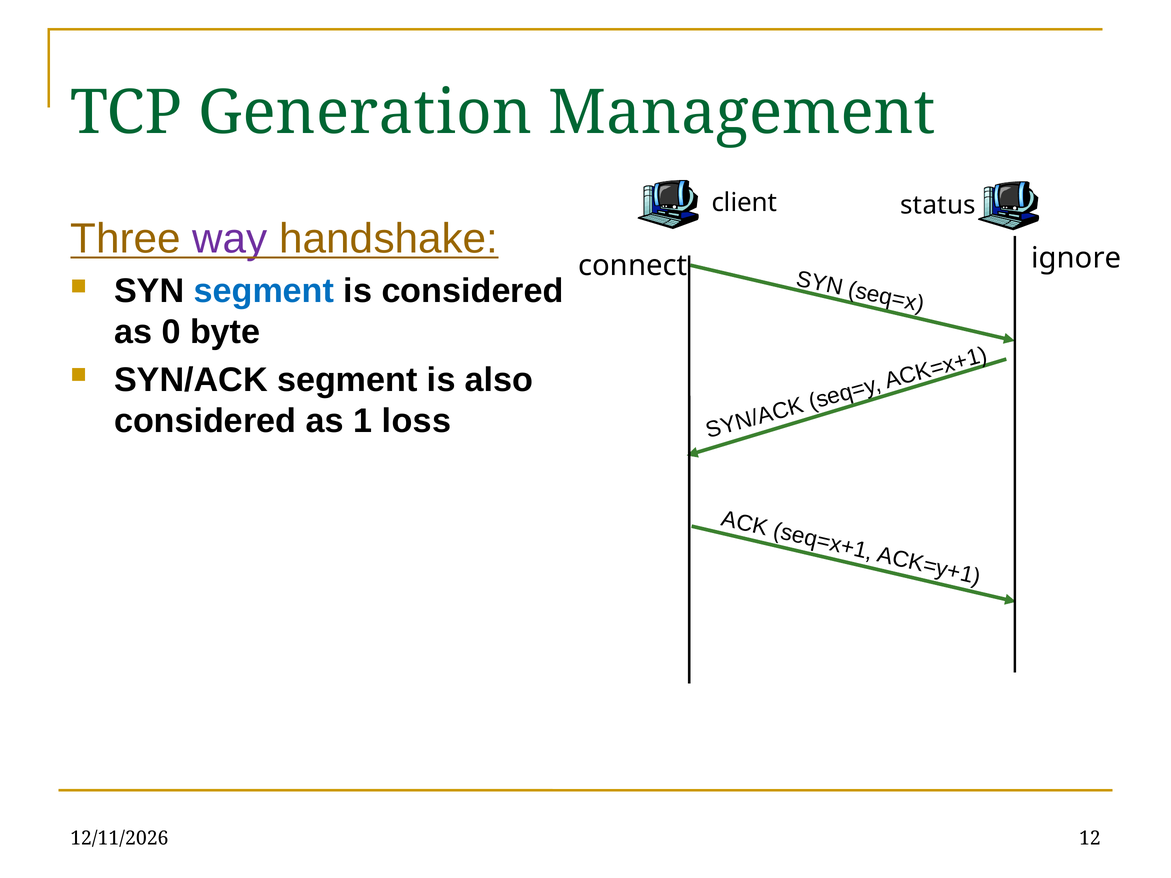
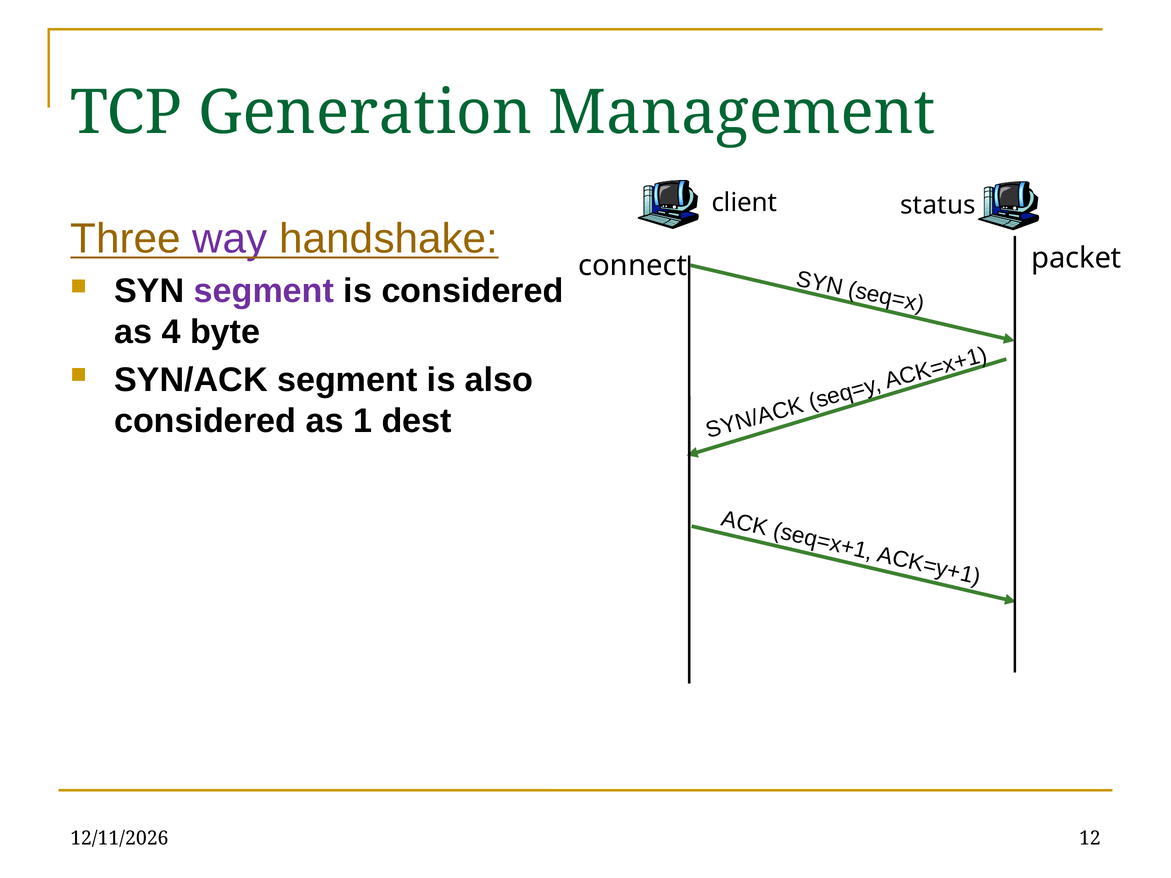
ignore: ignore -> packet
segment at (264, 291) colour: blue -> purple
0: 0 -> 4
loss: loss -> dest
